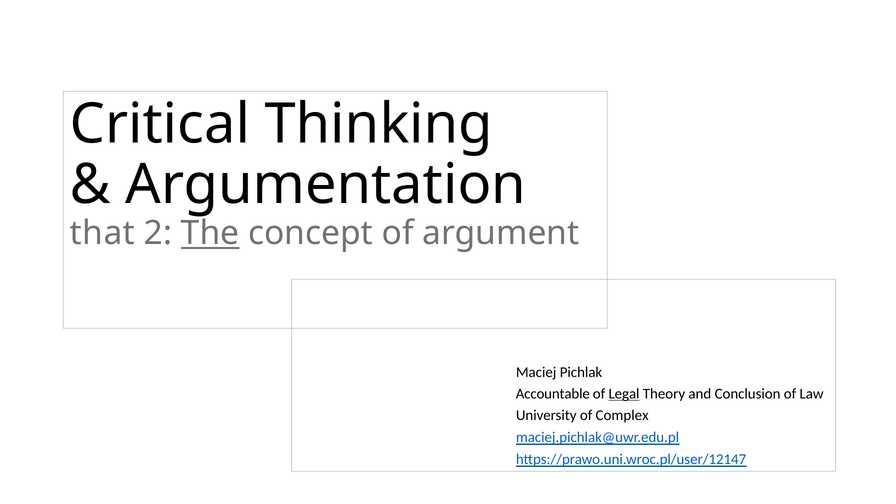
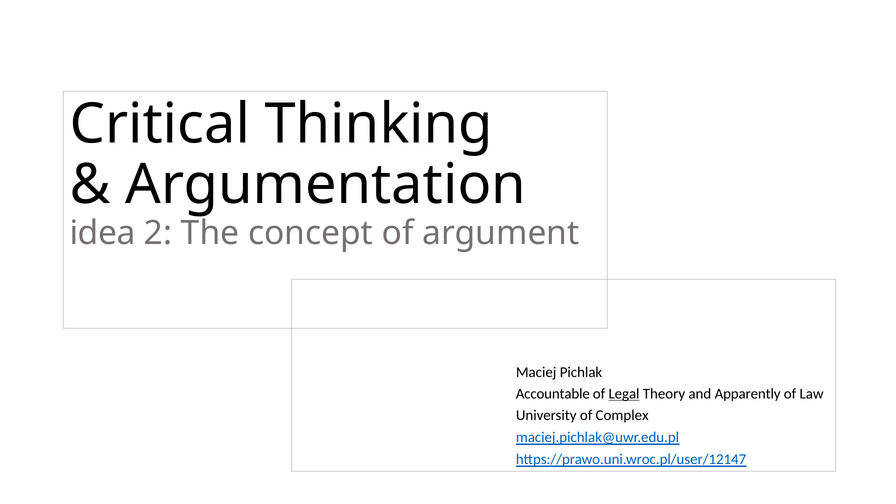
that: that -> idea
The underline: present -> none
Conclusion: Conclusion -> Apparently
